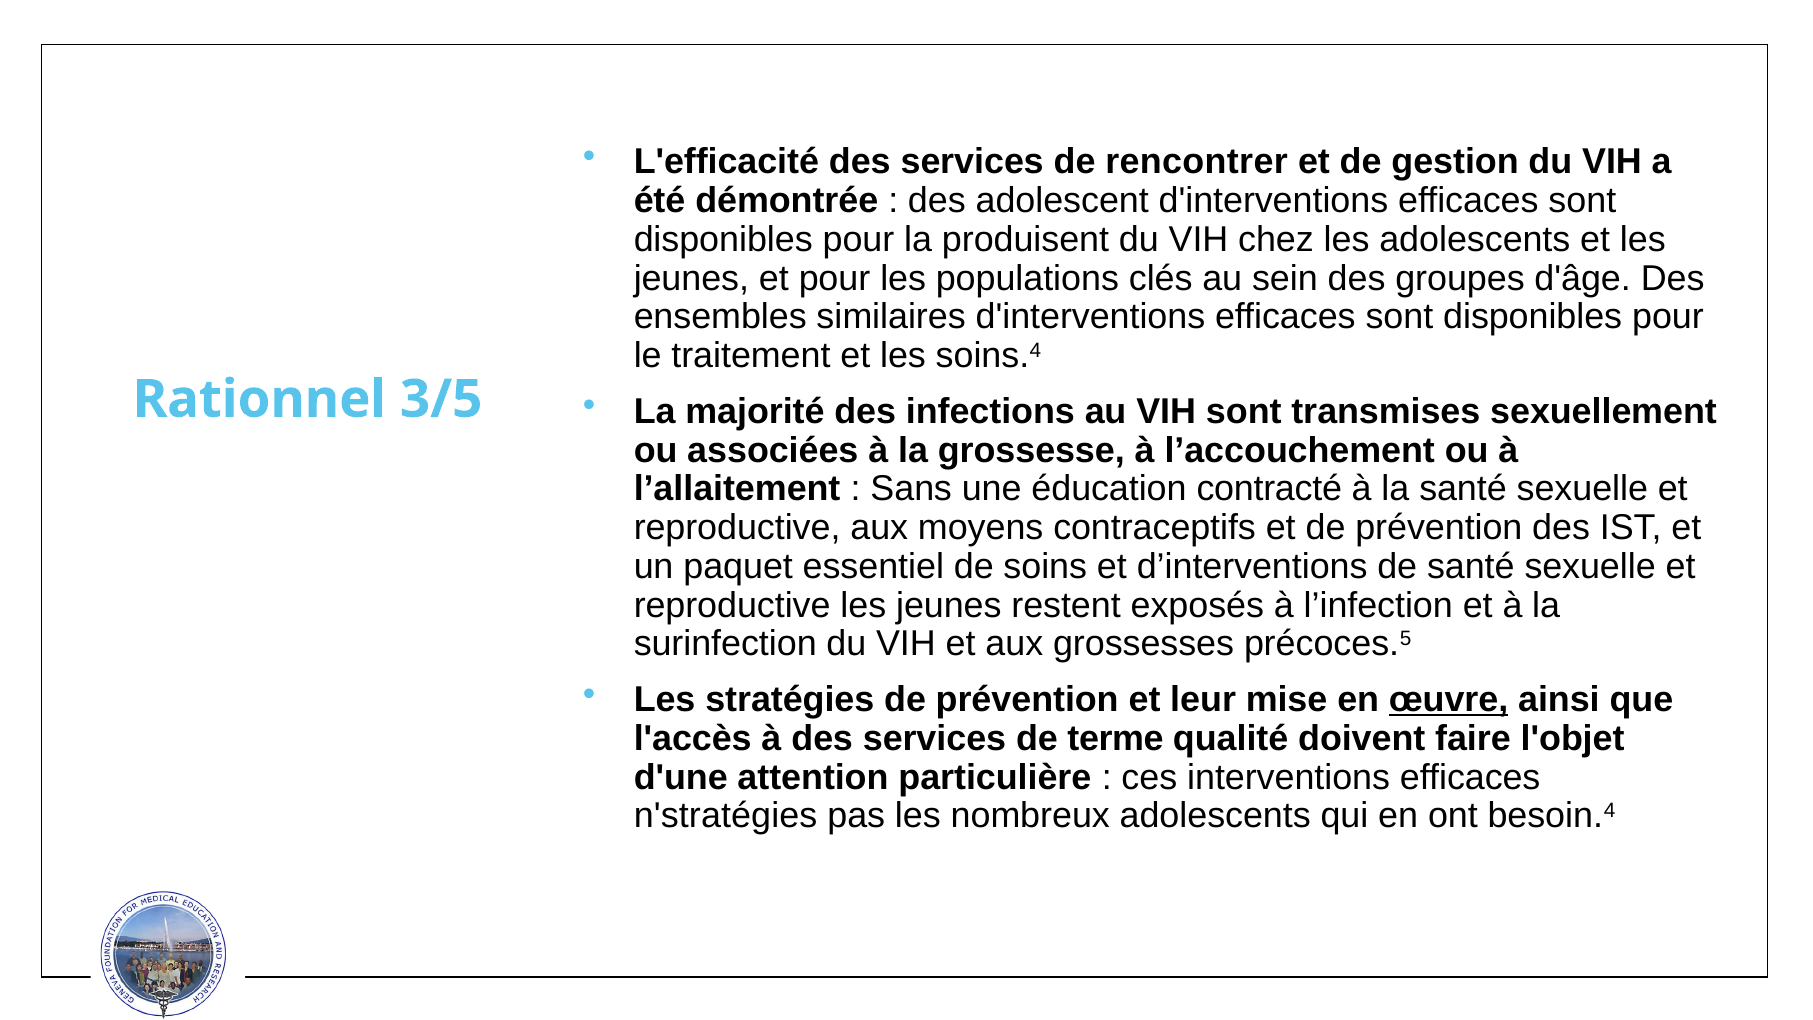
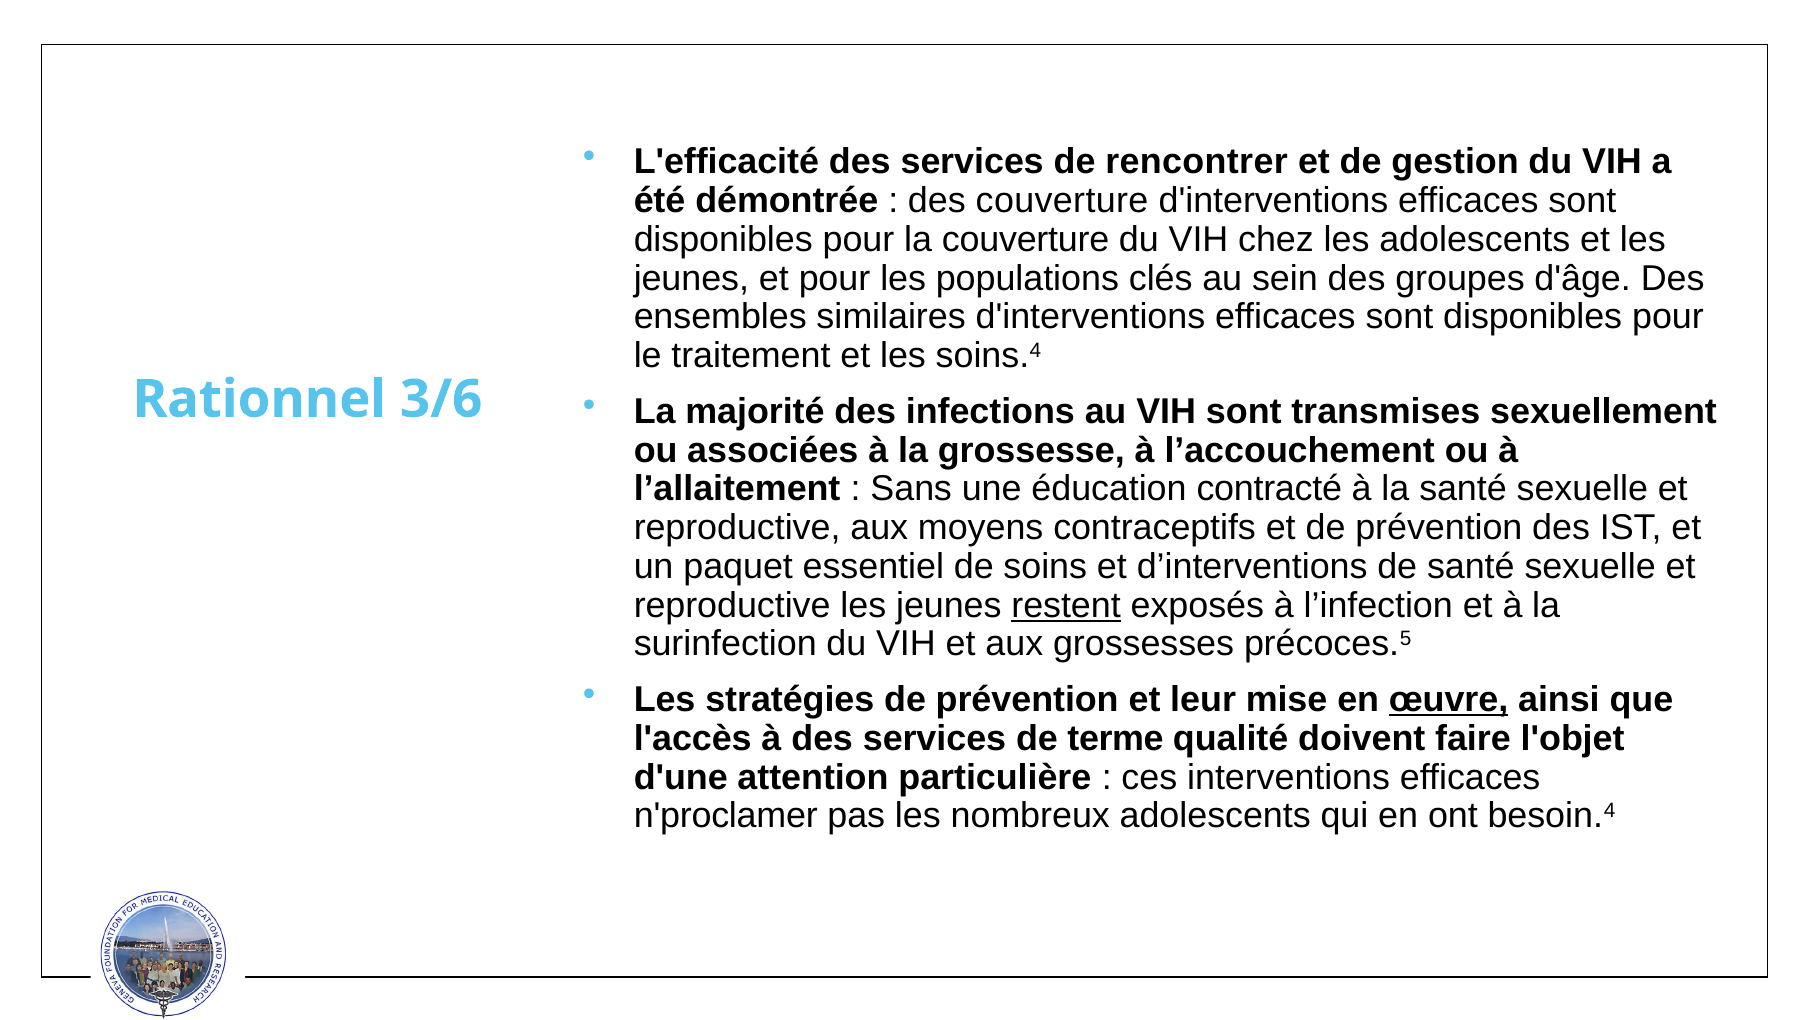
des adolescent: adolescent -> couverture
la produisent: produisent -> couverture
3/5: 3/5 -> 3/6
restent underline: none -> present
n'stratégies: n'stratégies -> n'proclamer
